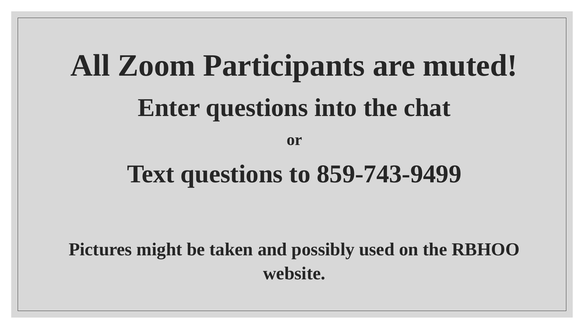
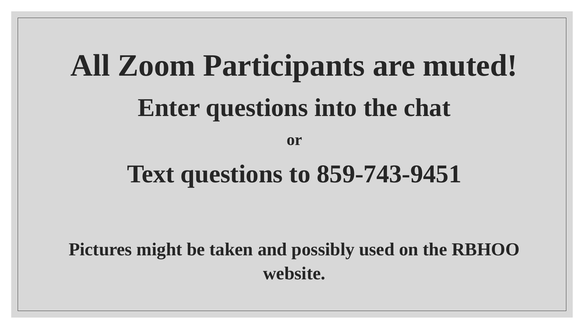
859-743-9499: 859-743-9499 -> 859-743-9451
